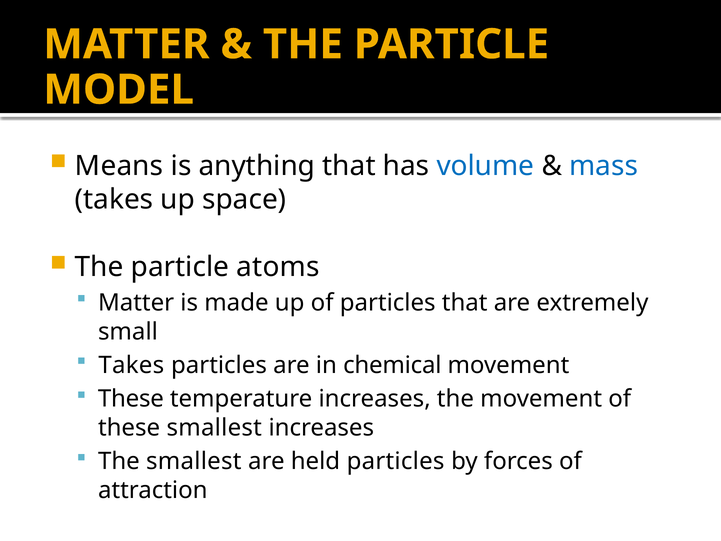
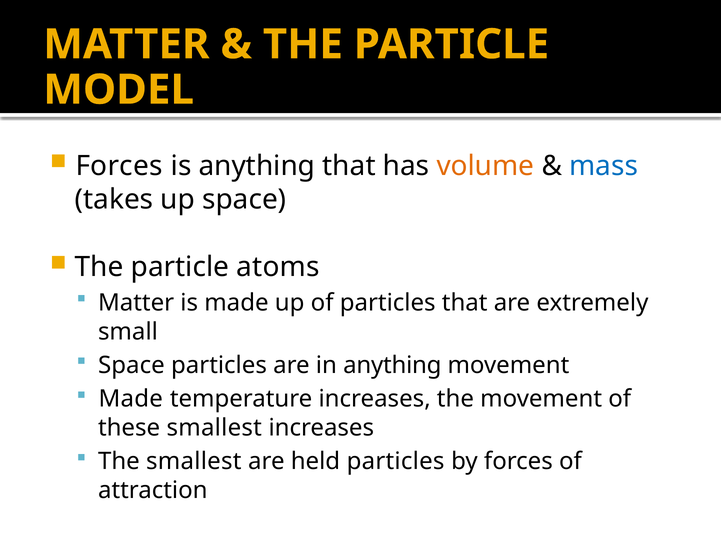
Means at (119, 166): Means -> Forces
volume colour: blue -> orange
Takes at (131, 365): Takes -> Space
in chemical: chemical -> anything
These at (131, 399): These -> Made
